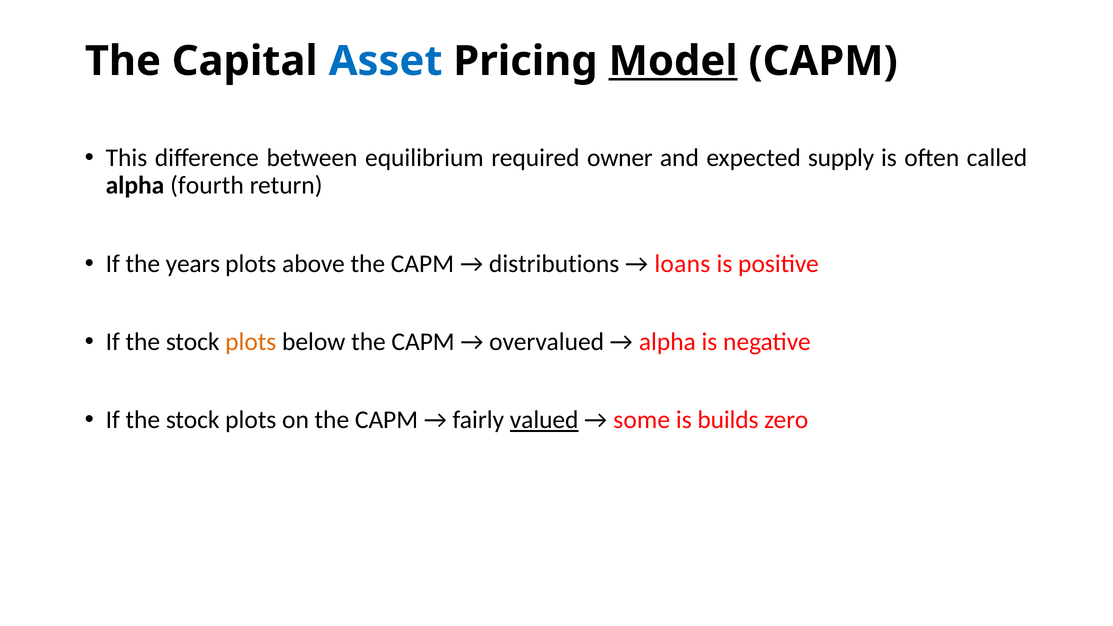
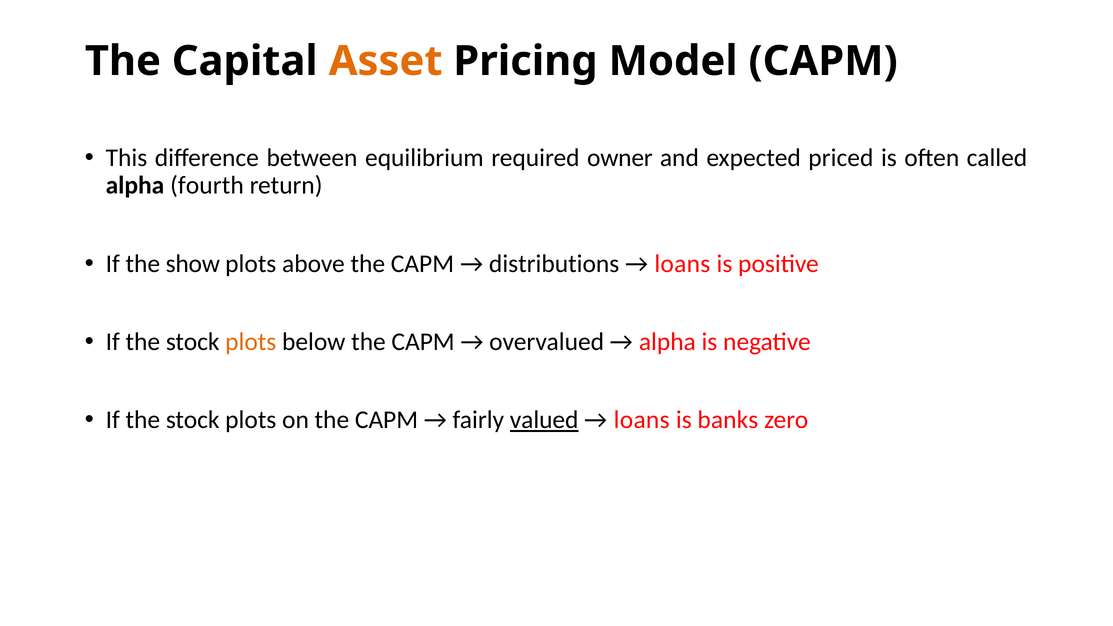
Asset colour: blue -> orange
Model underline: present -> none
supply: supply -> priced
years: years -> show
some at (642, 420): some -> loans
builds: builds -> banks
